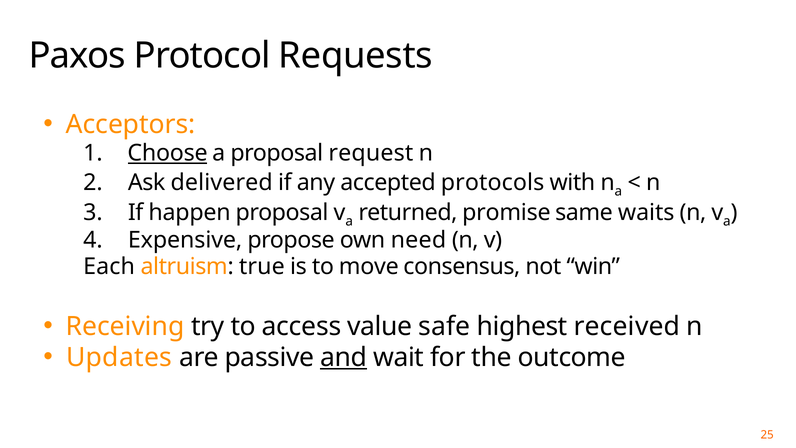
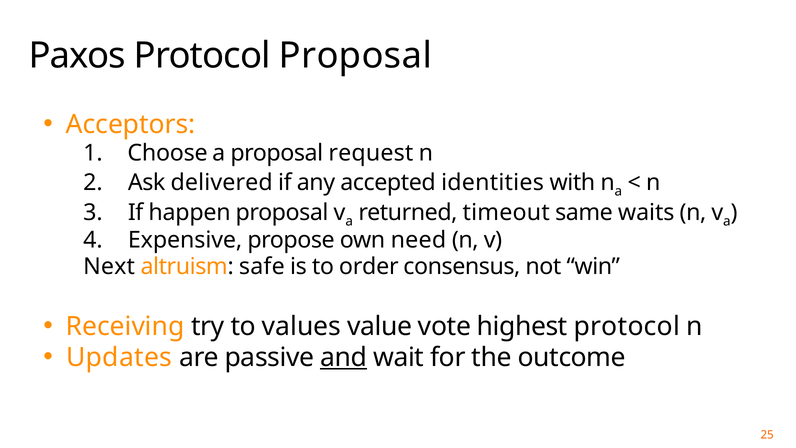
Protocol Requests: Requests -> Proposal
Choose underline: present -> none
protocols: protocols -> identities
promise: promise -> timeout
Each: Each -> Next
true: true -> safe
move: move -> order
access: access -> values
safe: safe -> vote
highest received: received -> protocol
